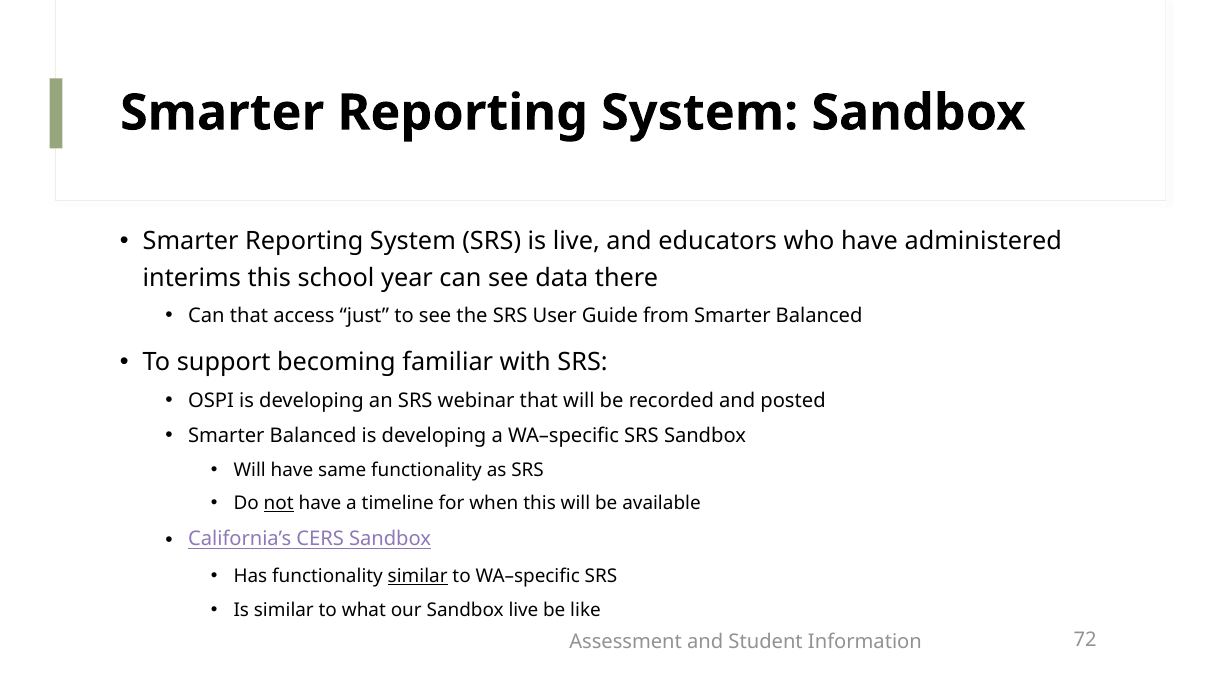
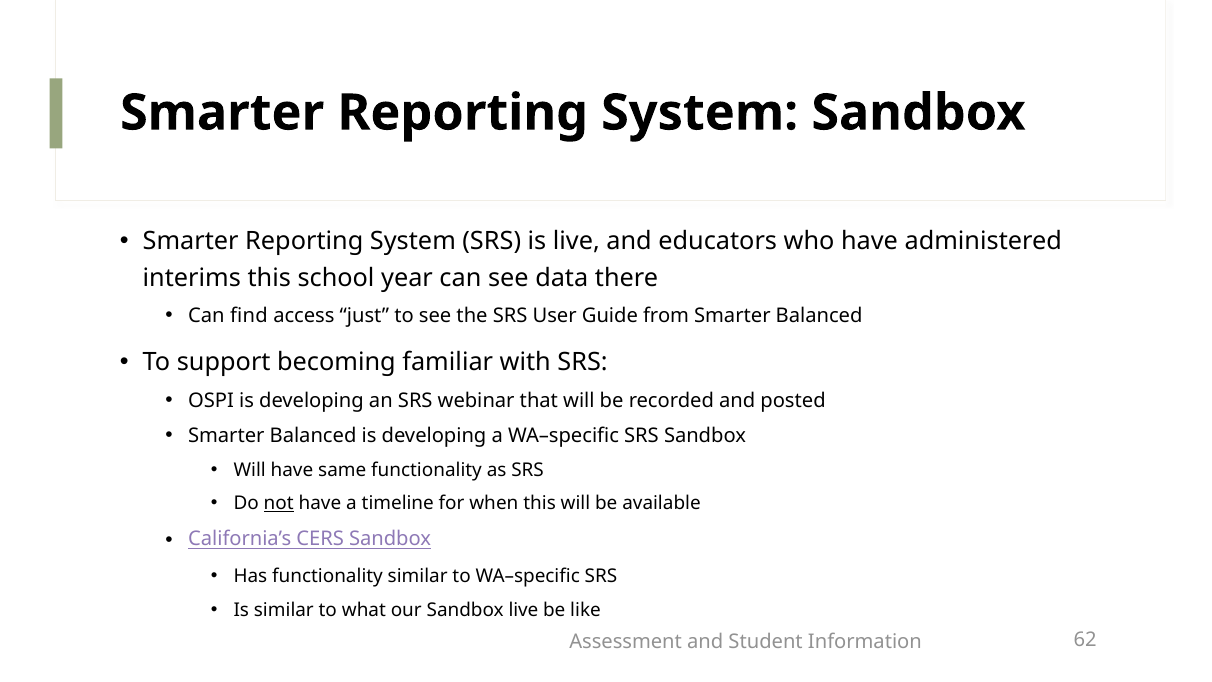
Can that: that -> find
similar at (418, 576) underline: present -> none
72: 72 -> 62
